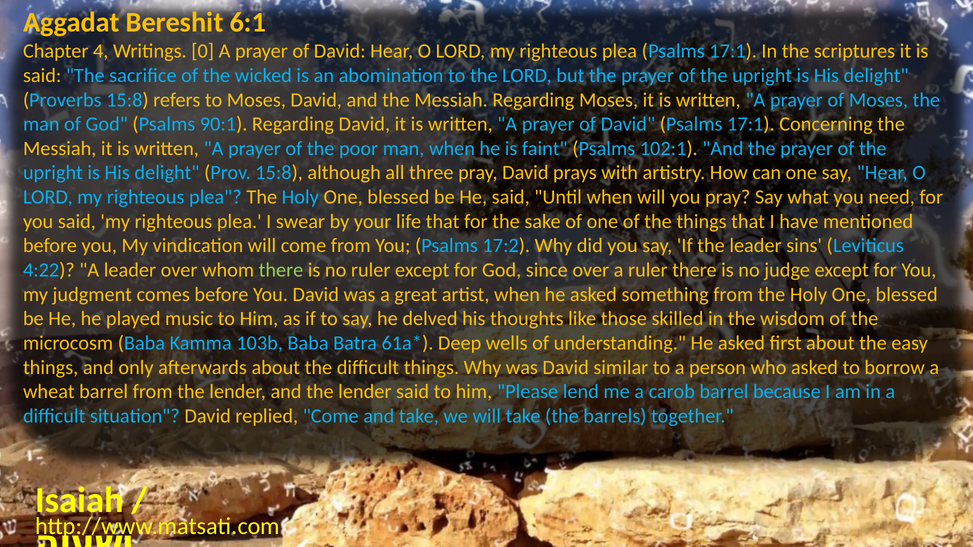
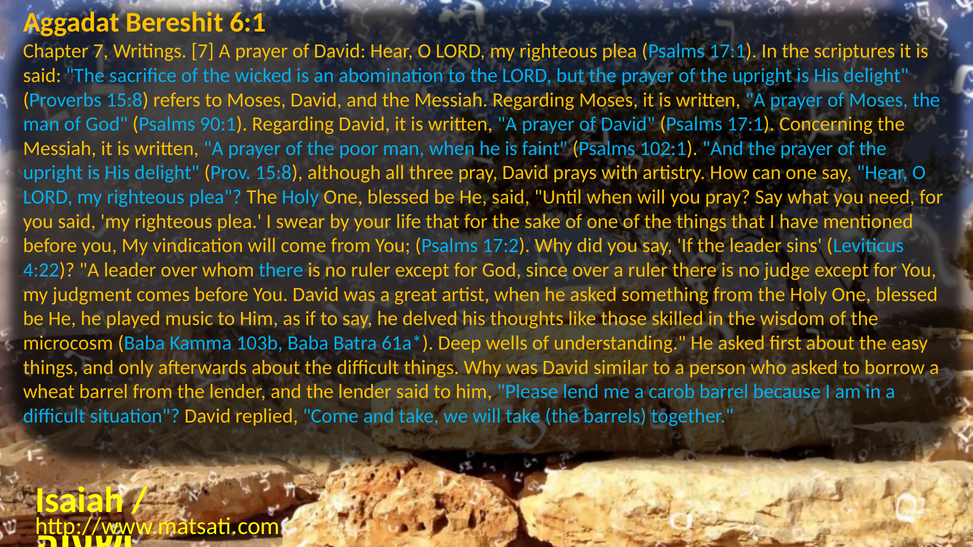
Chapter 4: 4 -> 7
Writings 0: 0 -> 7
there at (281, 270) colour: light green -> light blue
